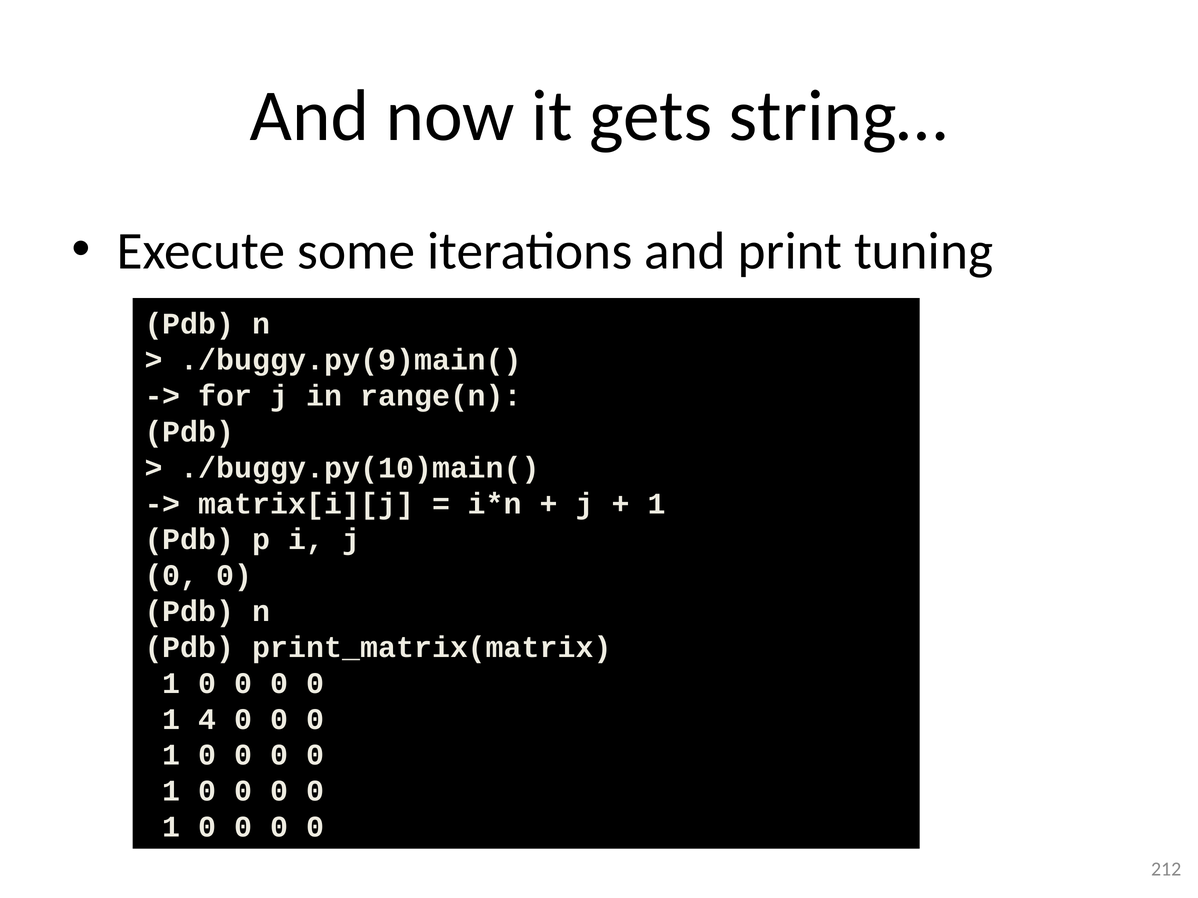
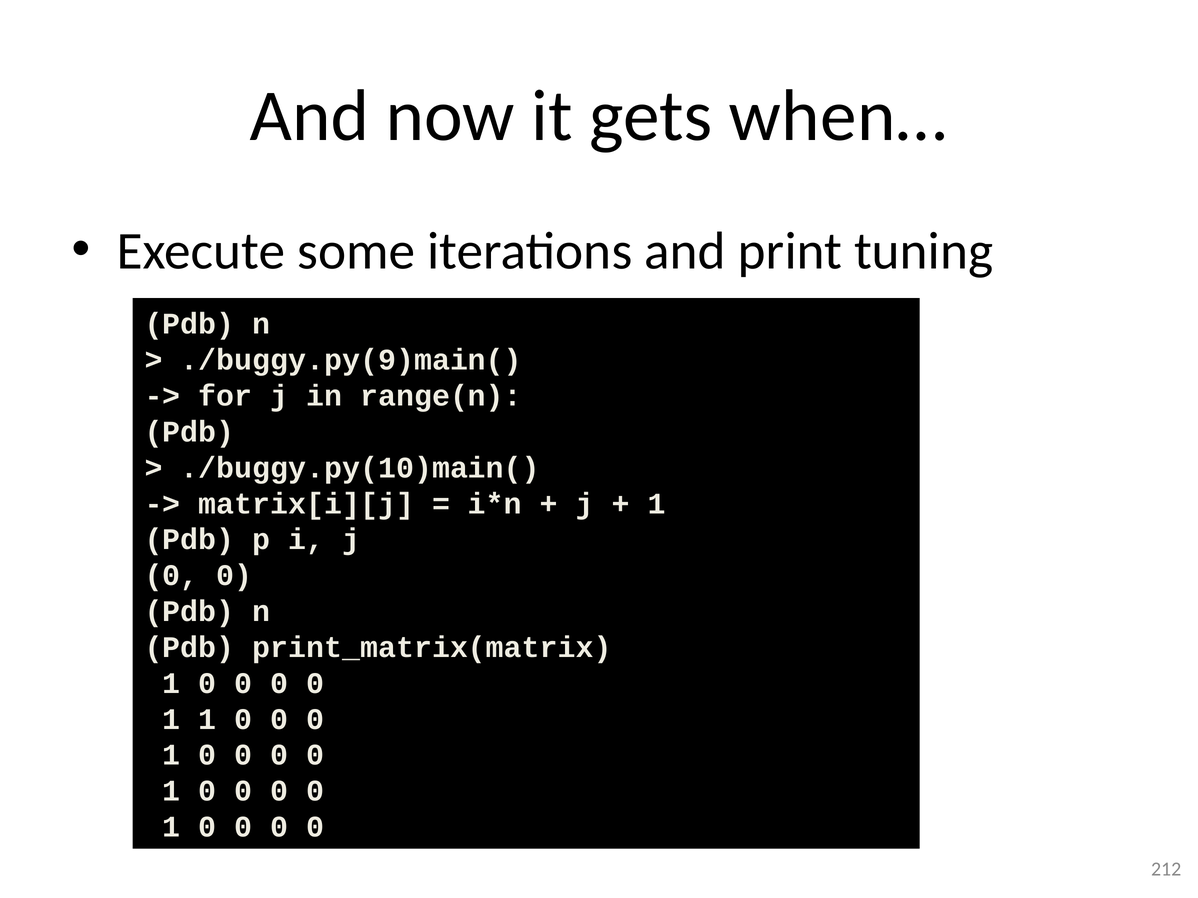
string…: string… -> when…
1 4: 4 -> 1
